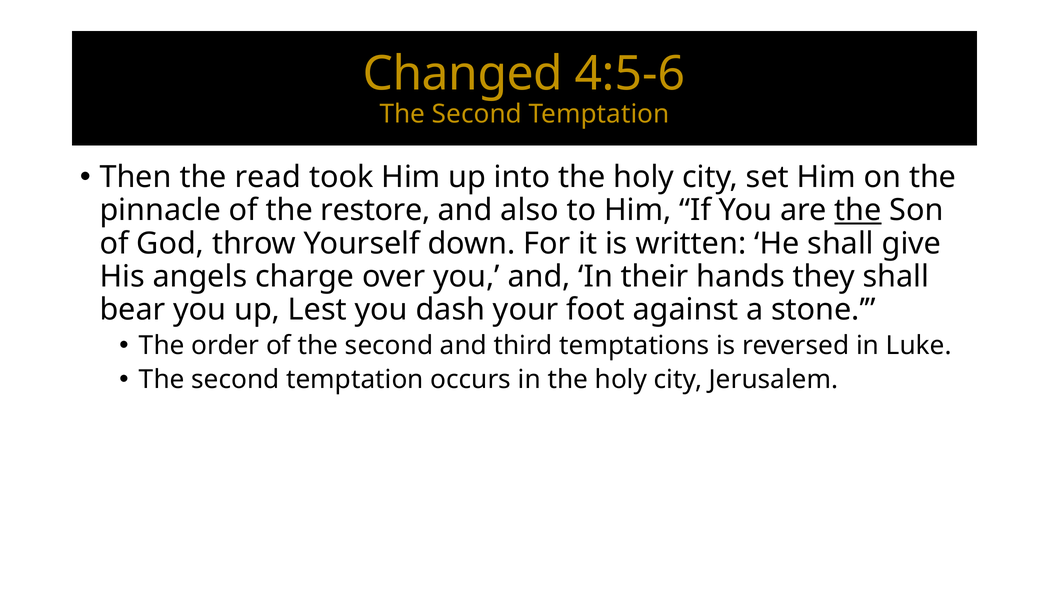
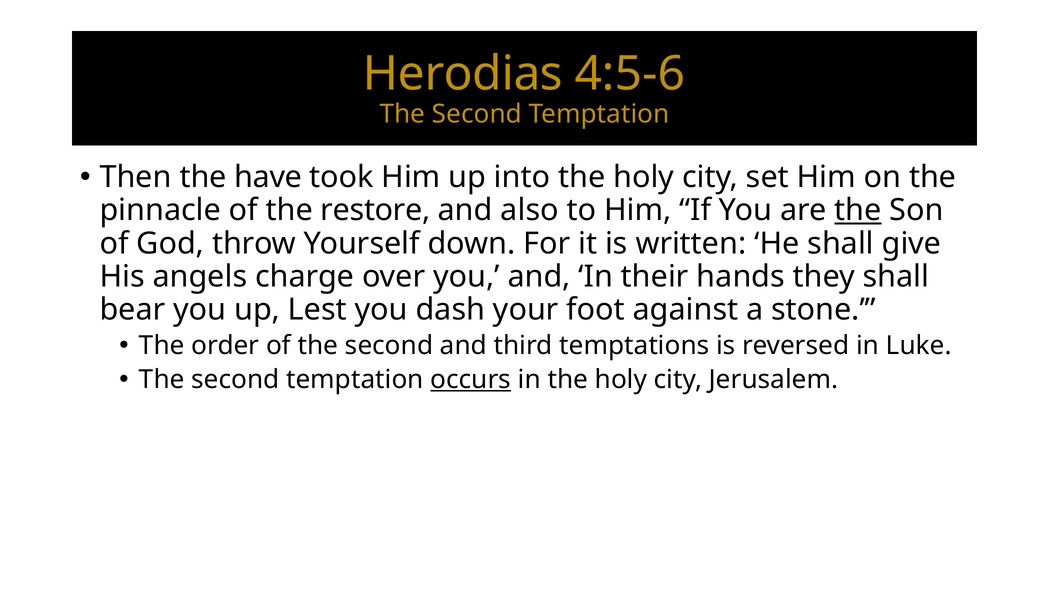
Changed: Changed -> Herodias
read: read -> have
occurs underline: none -> present
